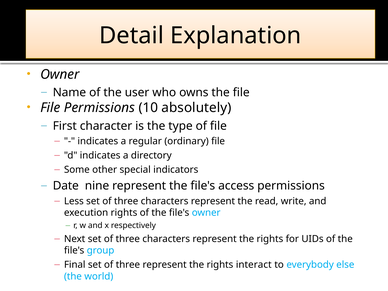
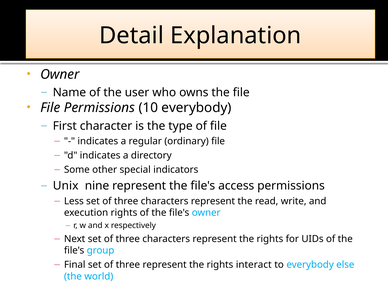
10 absolutely: absolutely -> everybody
Date: Date -> Unix
